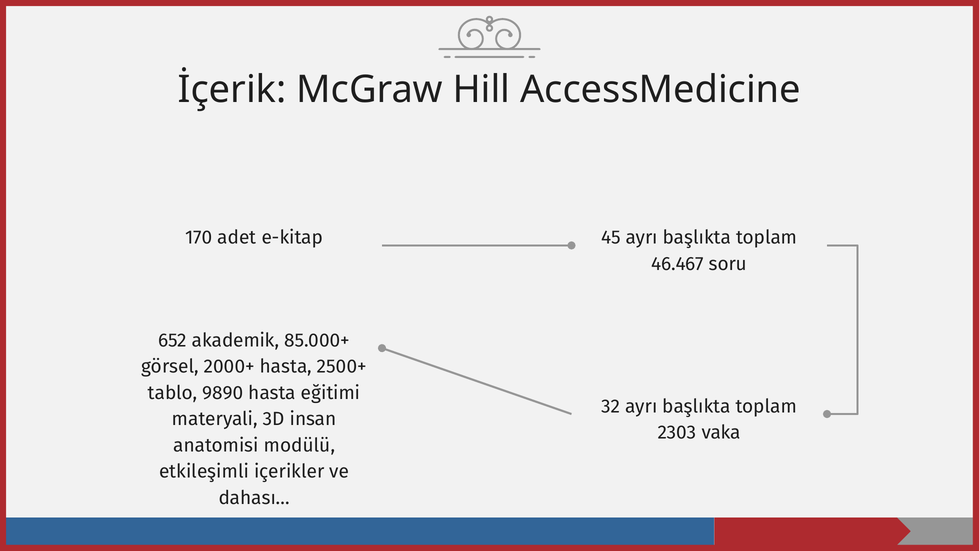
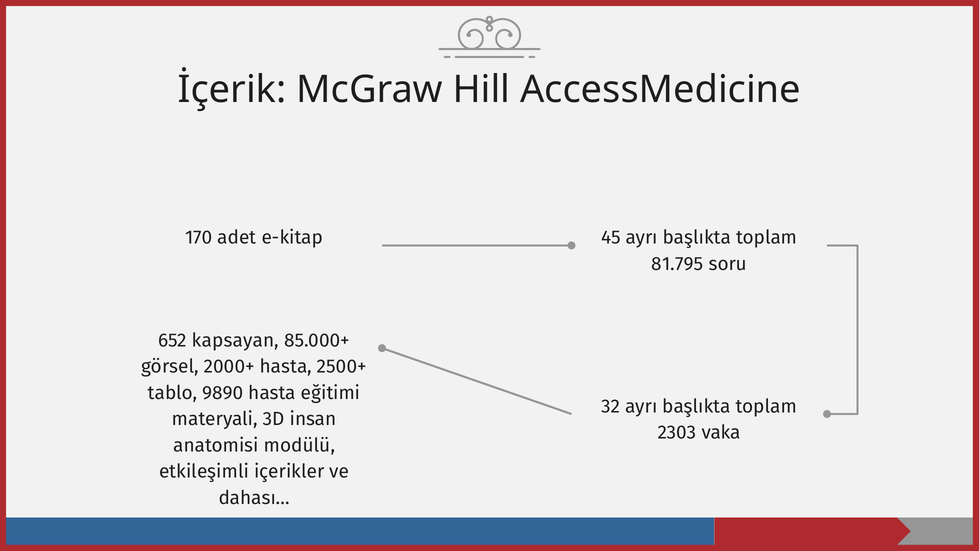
46.467: 46.467 -> 81.795
akademik: akademik -> kapsayan
